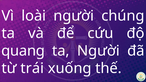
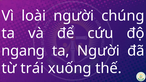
quang: quang -> ngang
